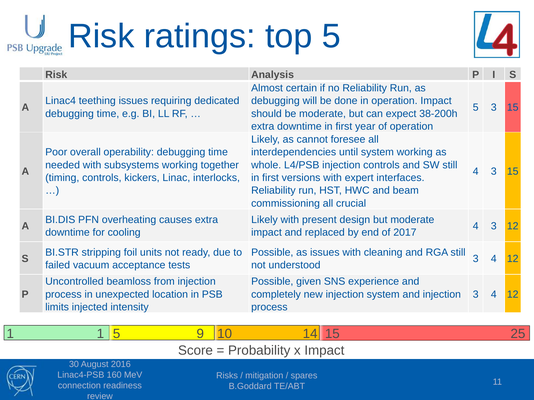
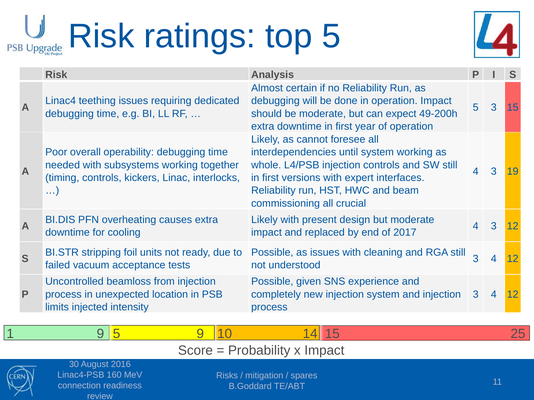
38-200h: 38-200h -> 49-200h
4 3 15: 15 -> 19
1 1: 1 -> 9
